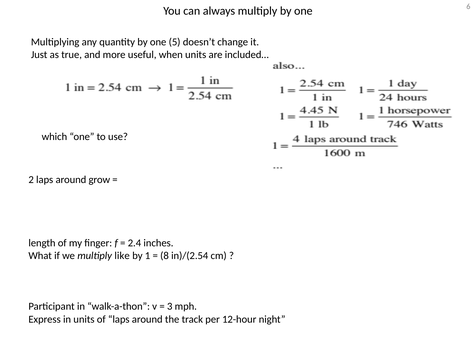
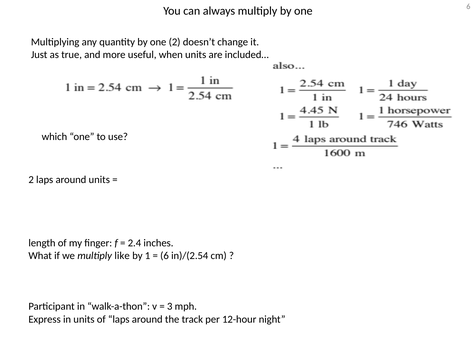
one 5: 5 -> 2
around grow: grow -> units
8 at (165, 256): 8 -> 6
